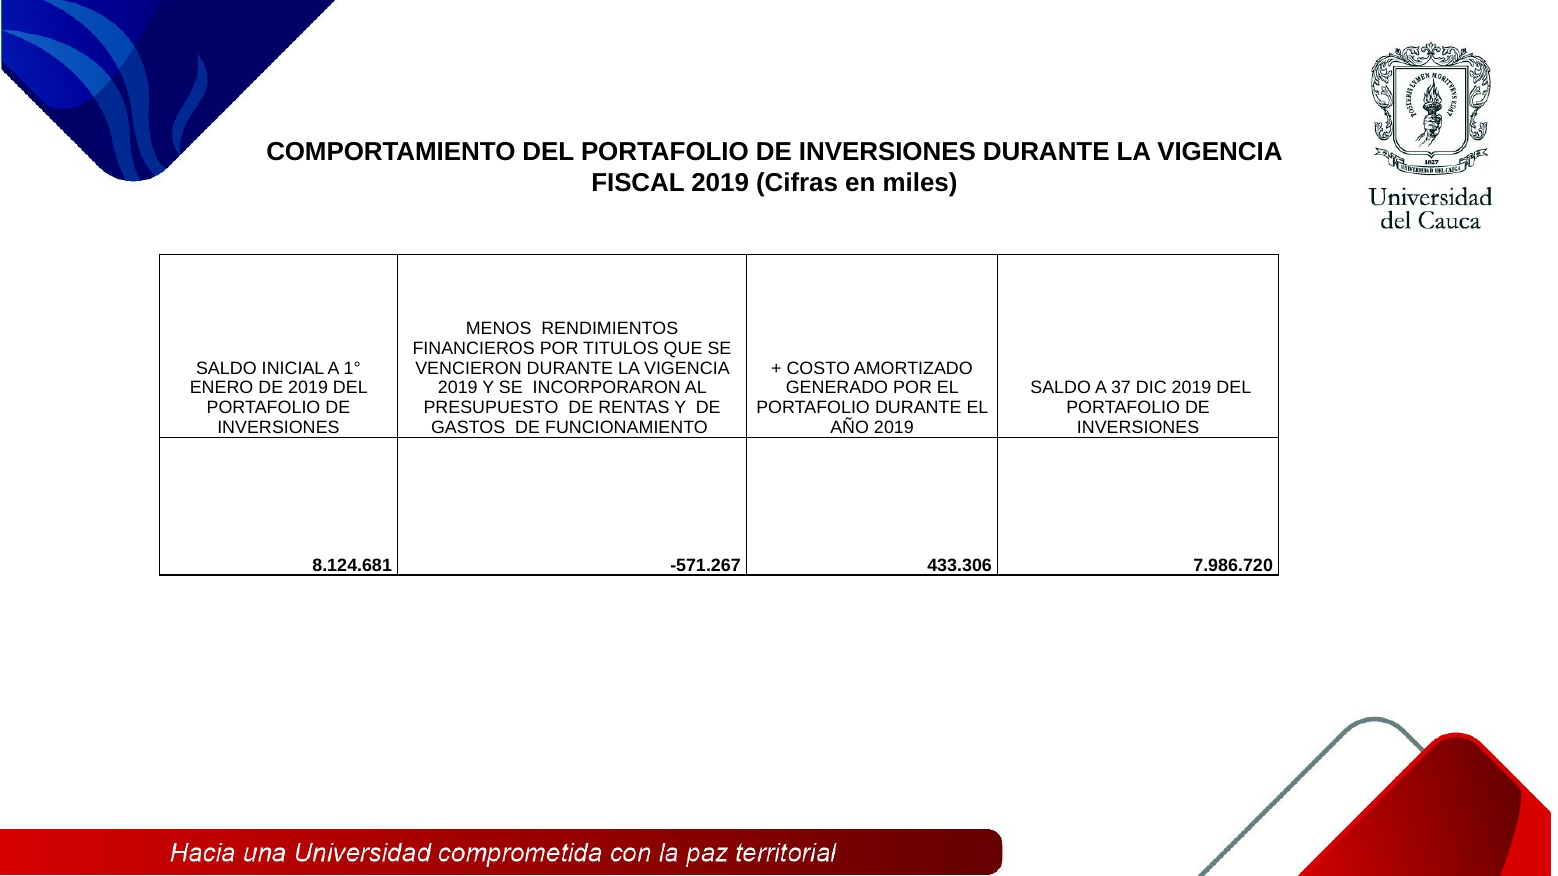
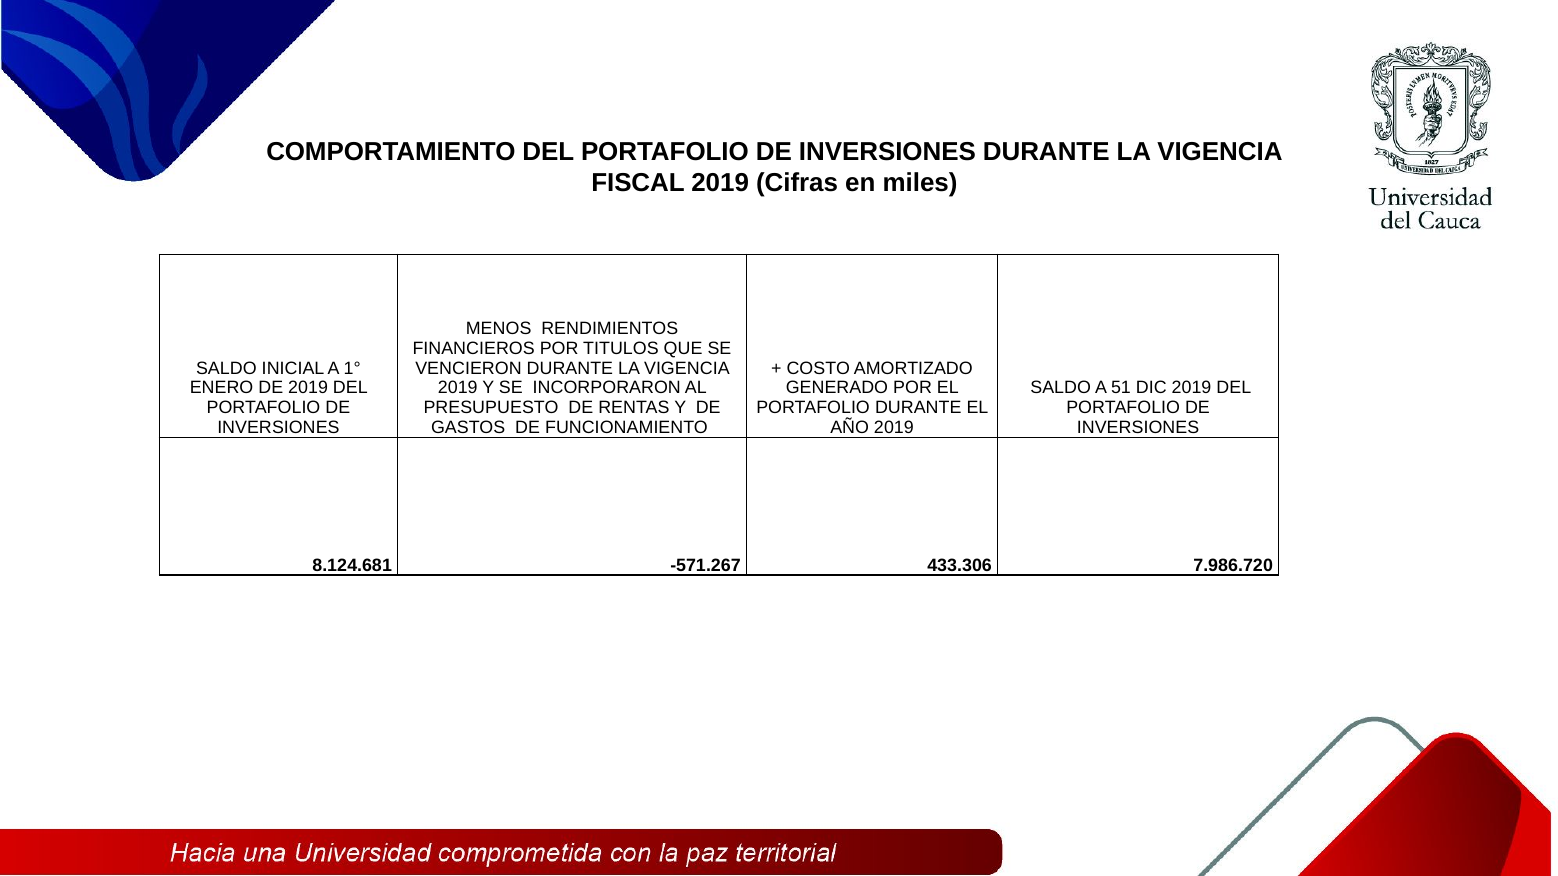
37: 37 -> 51
